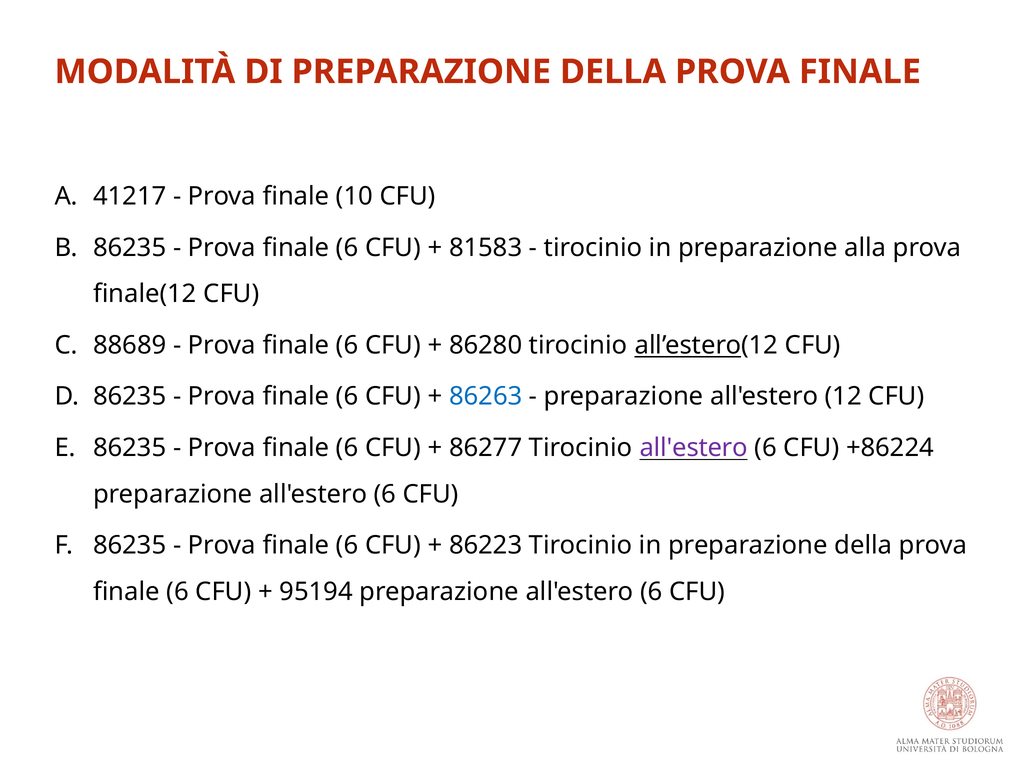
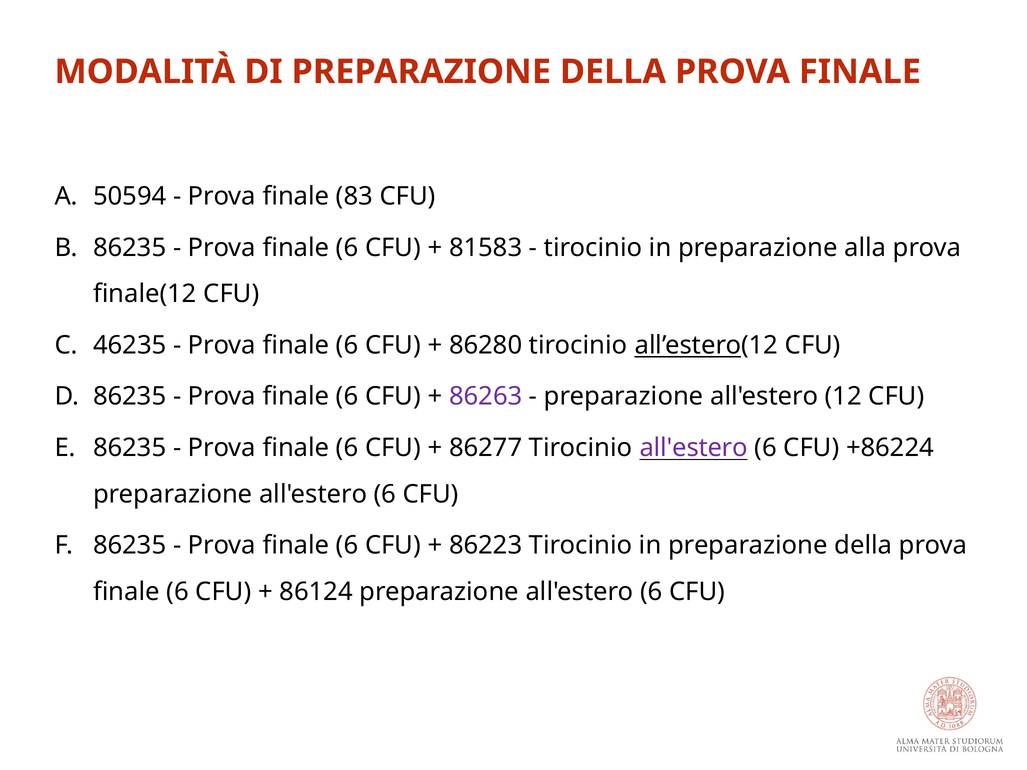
41217: 41217 -> 50594
10: 10 -> 83
88689: 88689 -> 46235
86263 colour: blue -> purple
95194: 95194 -> 86124
